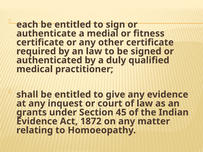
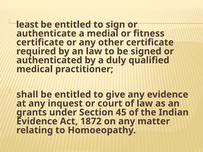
each: each -> least
